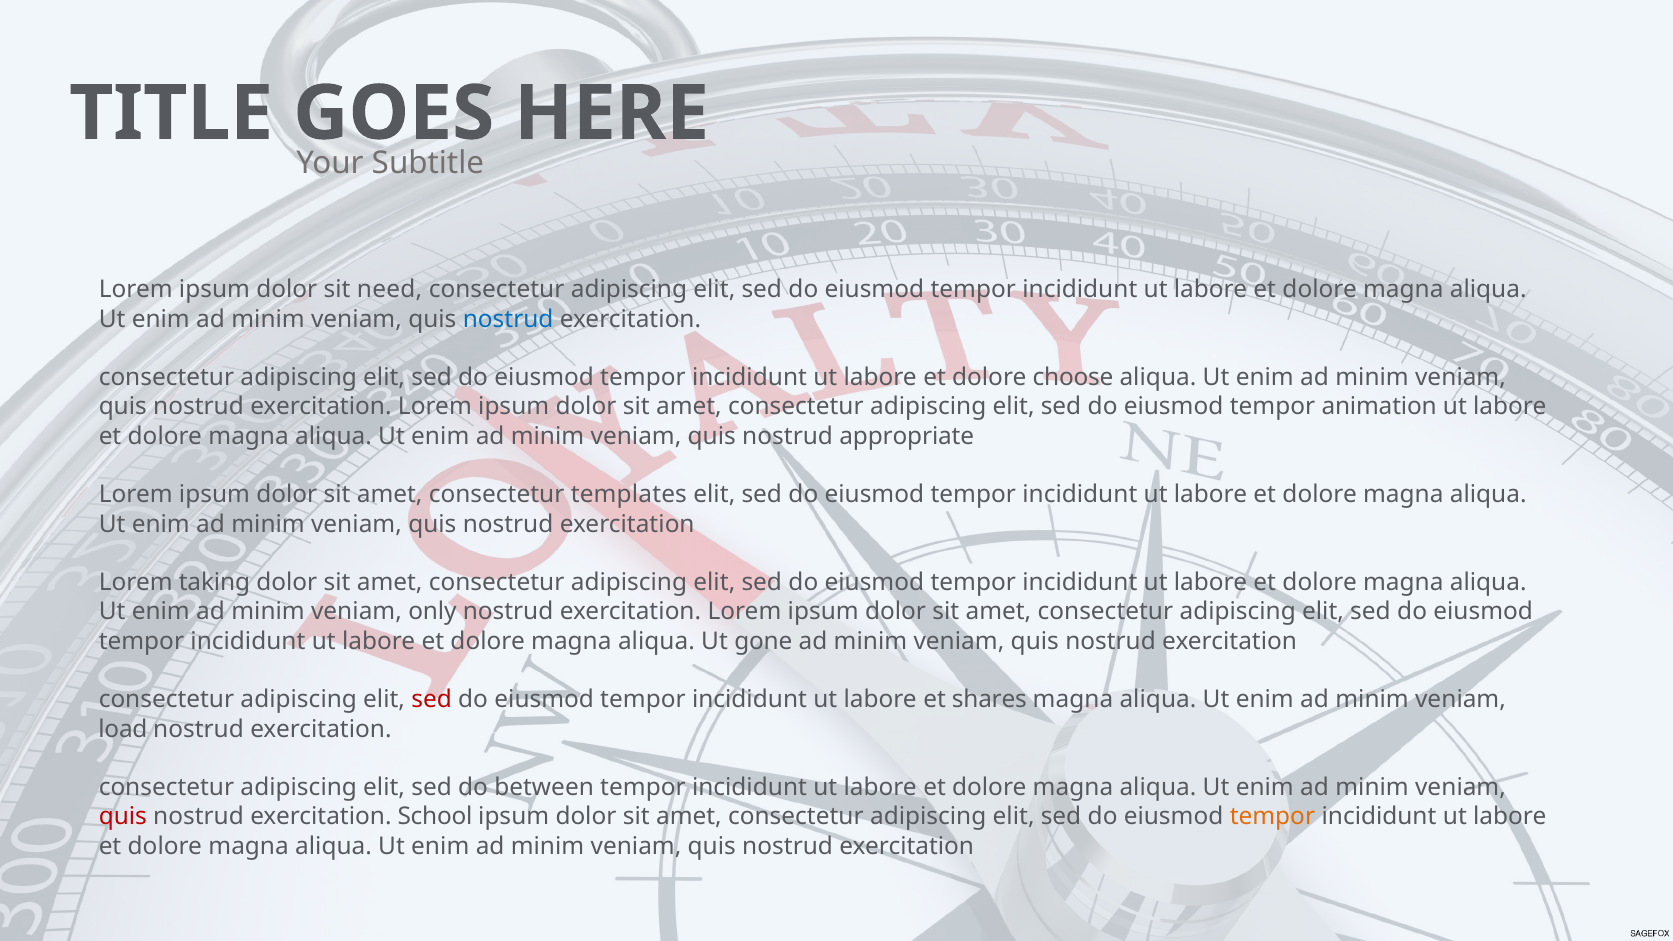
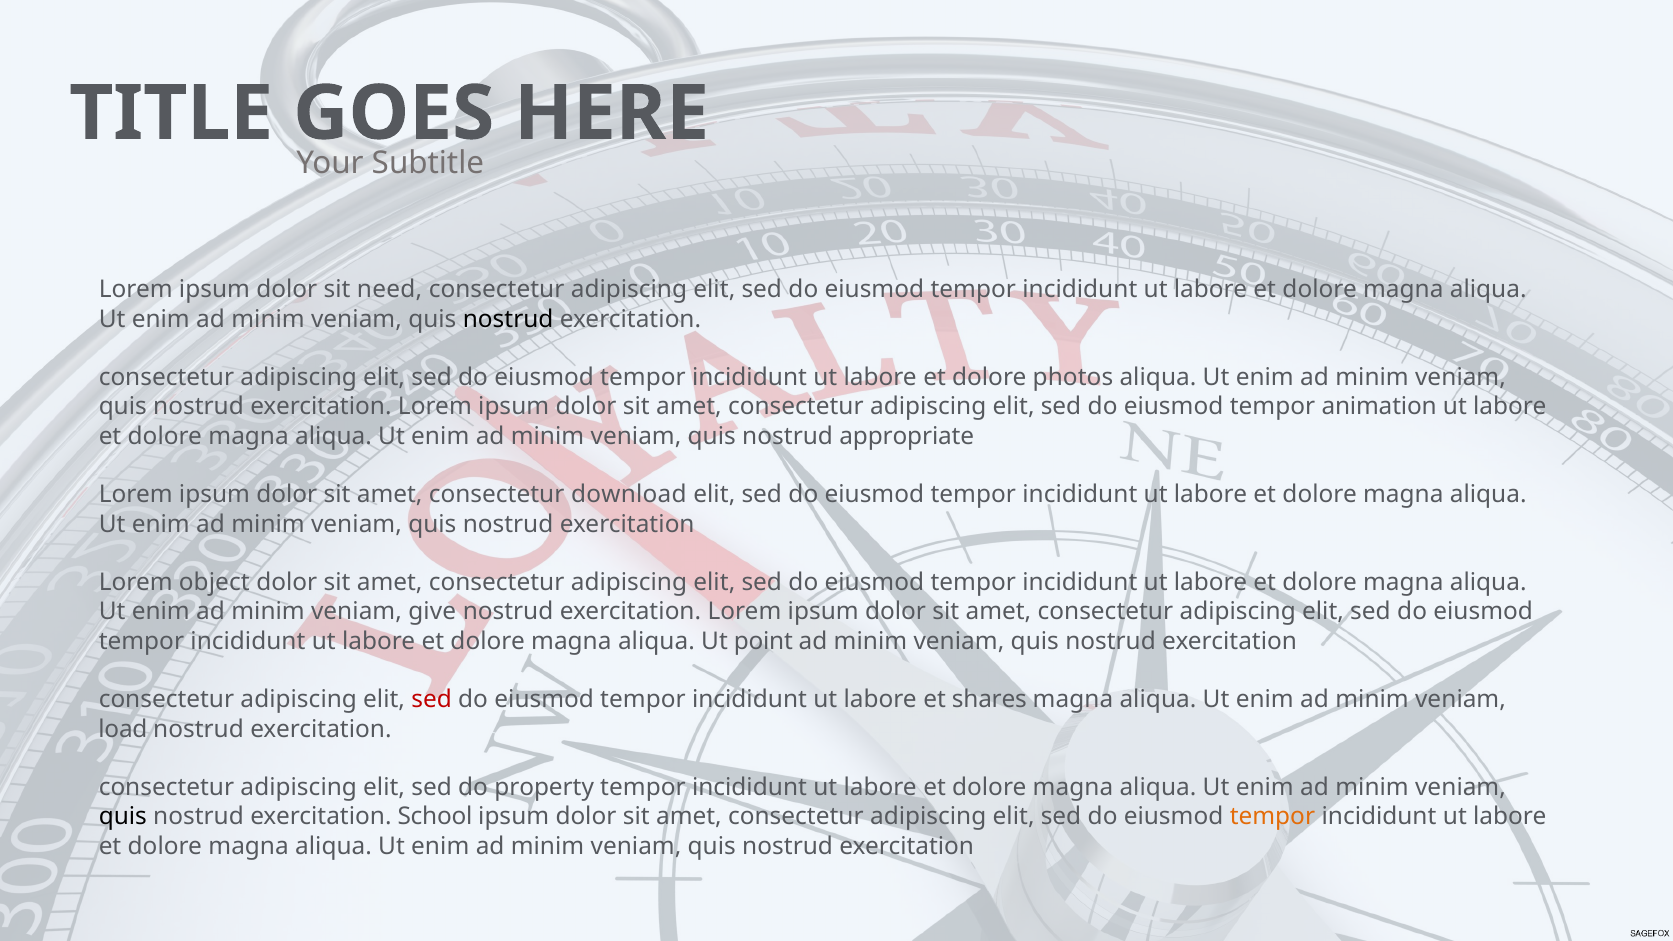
nostrud at (508, 319) colour: blue -> black
choose: choose -> photos
templates: templates -> download
taking: taking -> object
only: only -> give
gone: gone -> point
between: between -> property
quis at (123, 817) colour: red -> black
